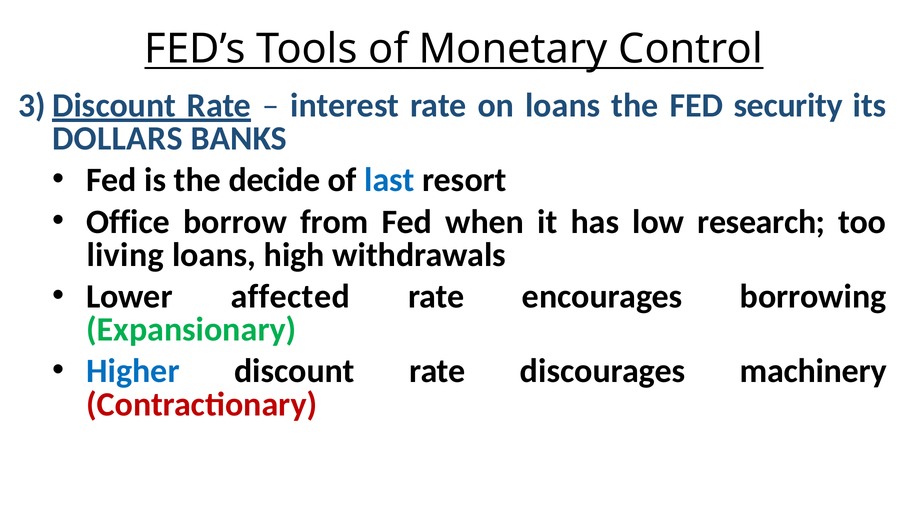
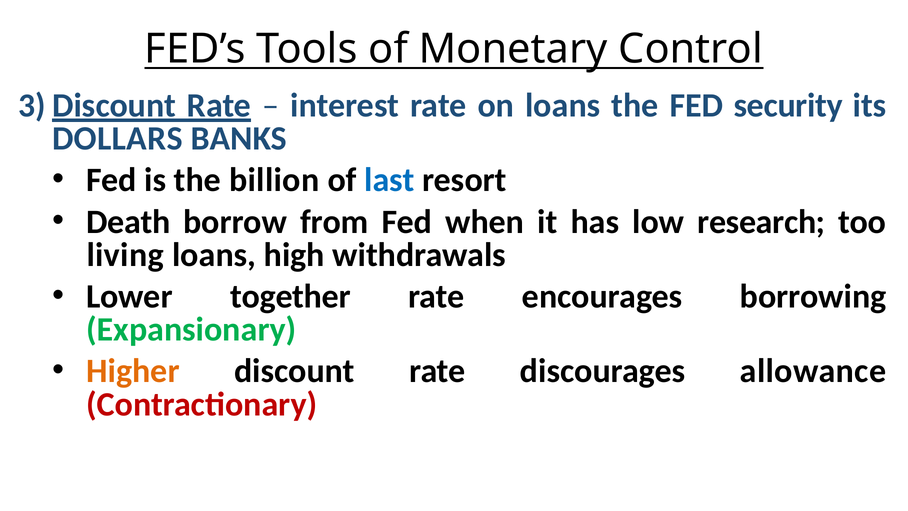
decide: decide -> billion
Office: Office -> Death
affected: affected -> together
Higher colour: blue -> orange
machinery: machinery -> allowance
